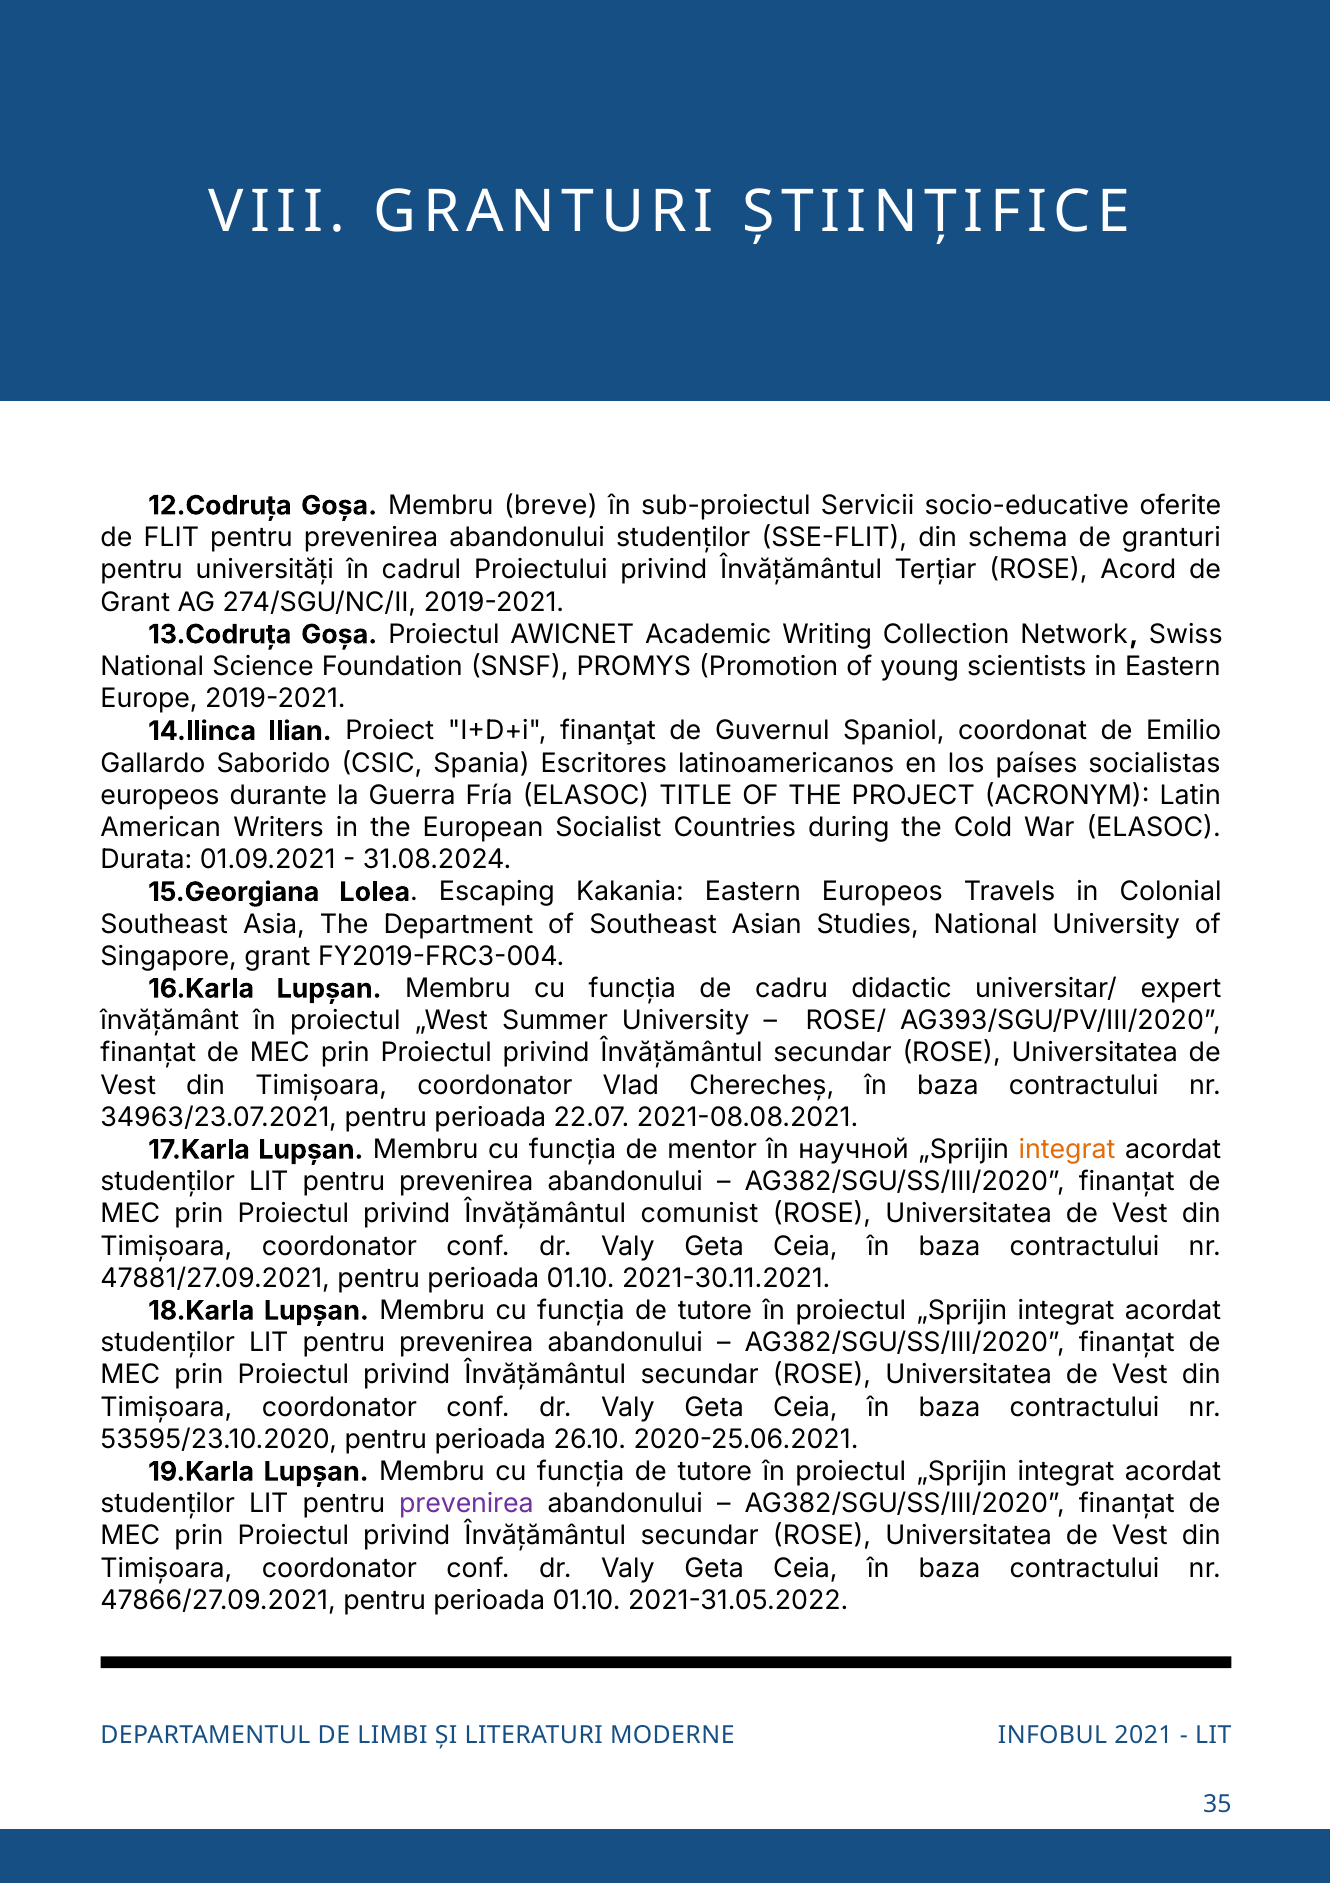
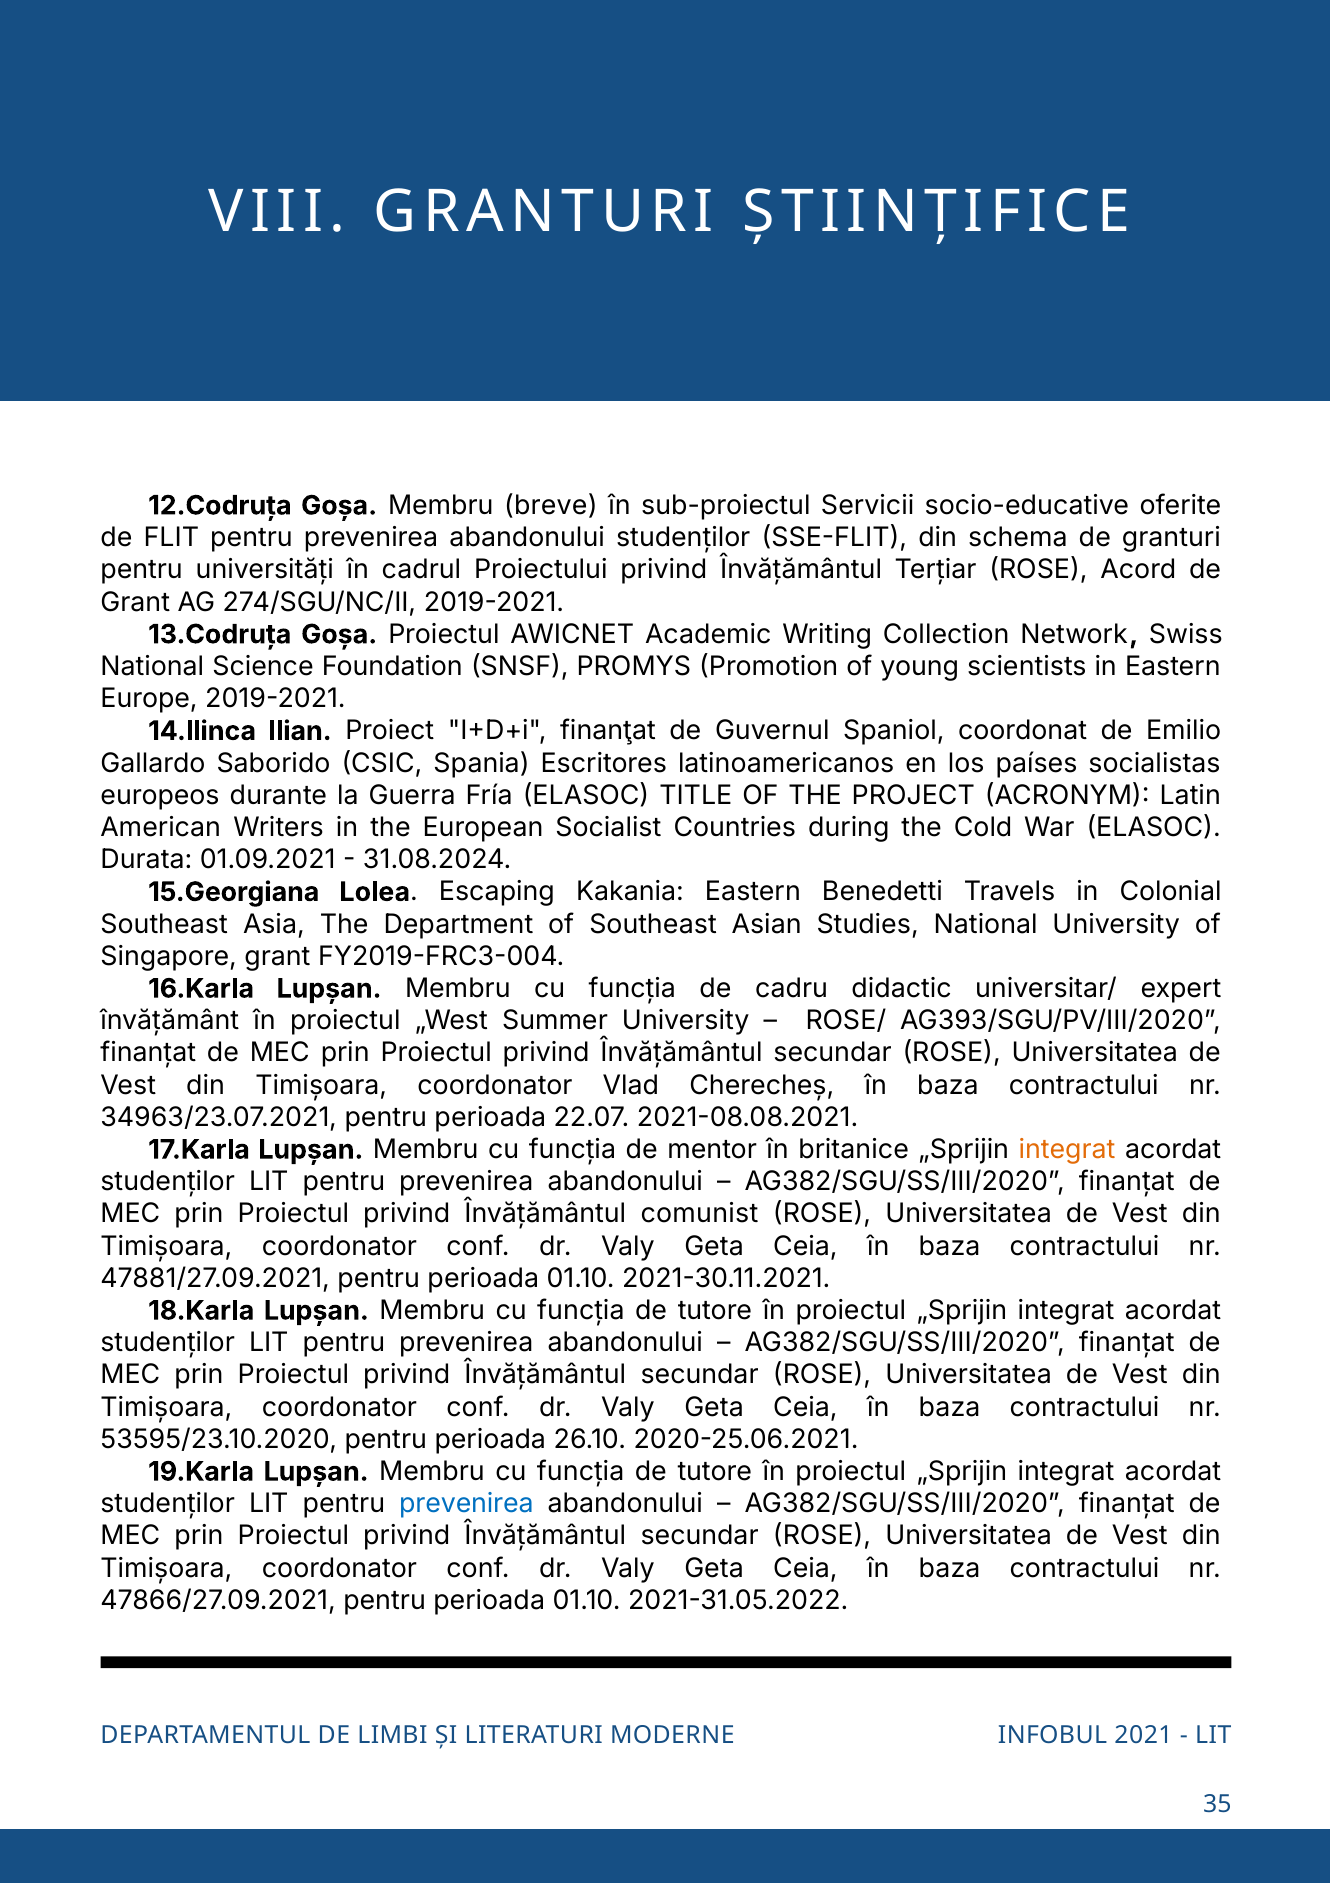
Eastern Europeos: Europeos -> Benedetti
научной: научной -> britanice
prevenirea at (466, 1503) colour: purple -> blue
